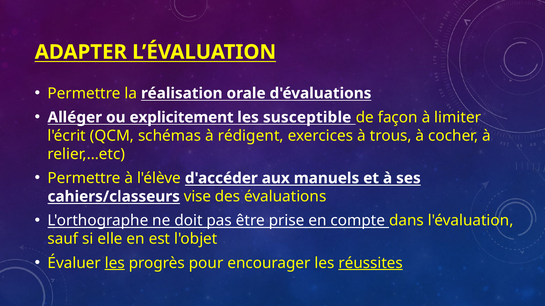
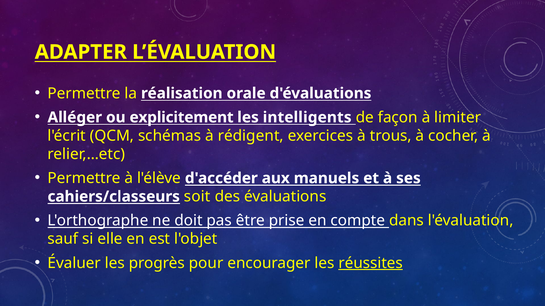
susceptible: susceptible -> intelligents
vise: vise -> soit
les at (115, 263) underline: present -> none
